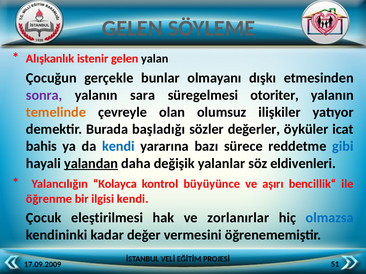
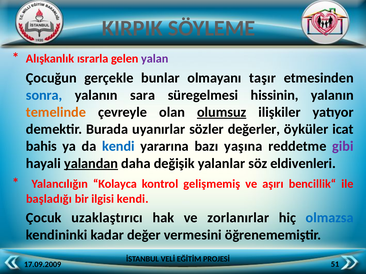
GELEN at (132, 28): GELEN -> KIRPIK
istenir: istenir -> ısrarla
yalan colour: black -> purple
dışkı: dışkı -> taşır
sonra colour: purple -> blue
otoriter: otoriter -> hissinin
olumsuz underline: none -> present
başladığı: başladığı -> uyanırlar
sürece: sürece -> yaşına
gibi colour: blue -> purple
büyüyünce: büyüyünce -> gelişmemiş
öğrenme: öğrenme -> başladığı
eleştirilmesi: eleştirilmesi -> uzaklaştırıcı
